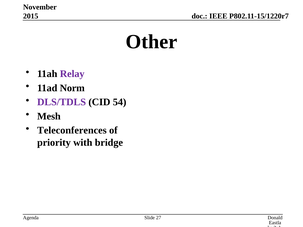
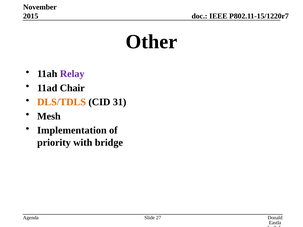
Norm: Norm -> Chair
DLS/TDLS colour: purple -> orange
54: 54 -> 31
Teleconferences: Teleconferences -> Implementation
